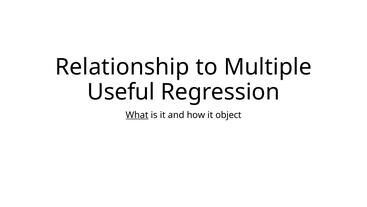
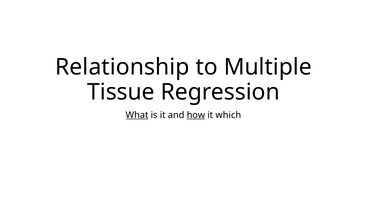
Useful: Useful -> Tissue
how underline: none -> present
object: object -> which
